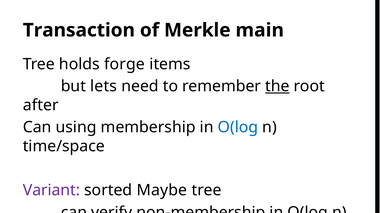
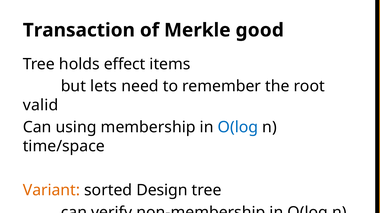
main: main -> good
forge: forge -> effect
the at (277, 86) underline: present -> none
after at (41, 105): after -> valid
Variant colour: purple -> orange
Maybe: Maybe -> Design
